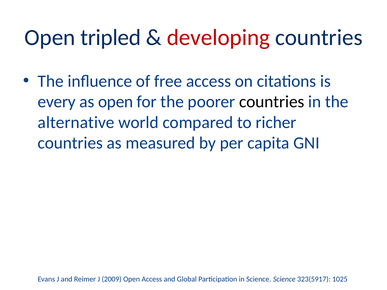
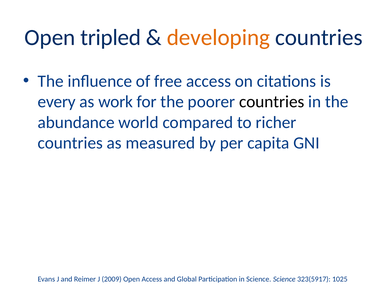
developing colour: red -> orange
as open: open -> work
alternative: alternative -> abundance
